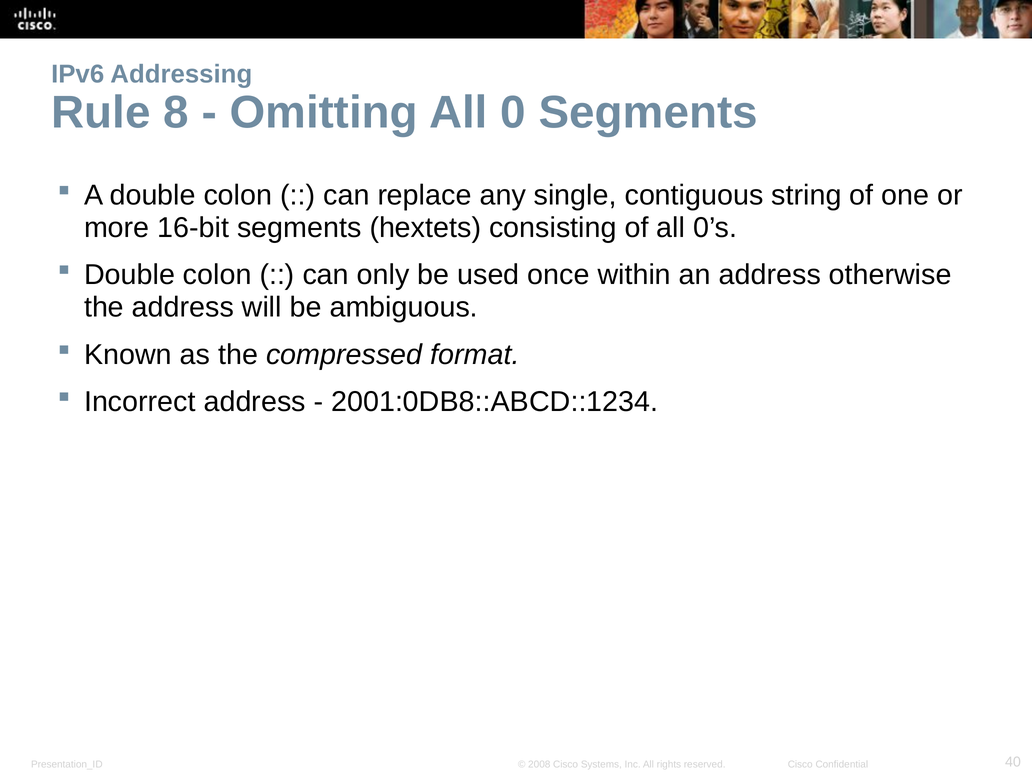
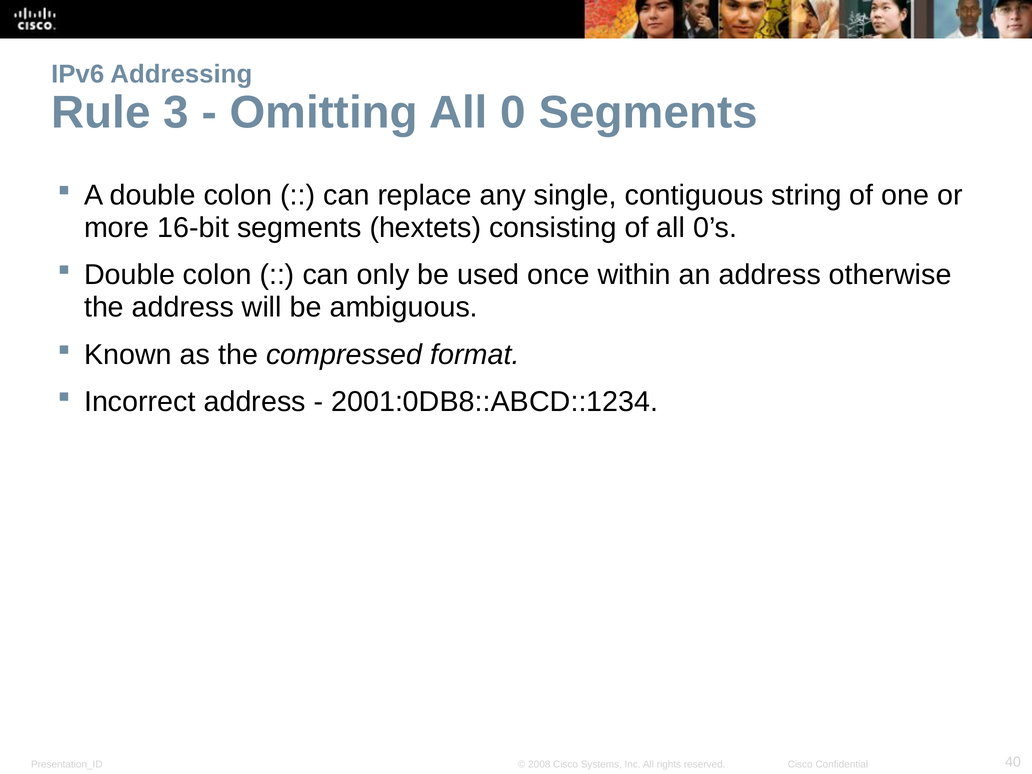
8: 8 -> 3
